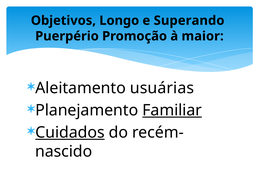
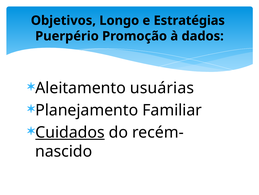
Superando: Superando -> Estratégias
maior: maior -> dados
Familiar underline: present -> none
